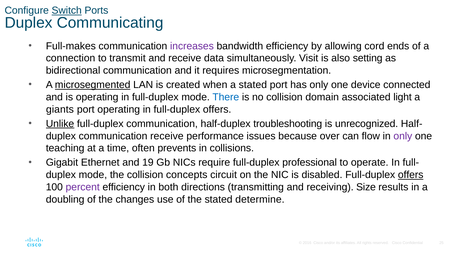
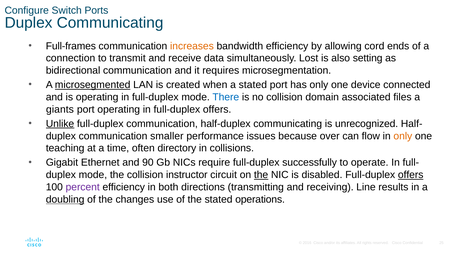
Switch underline: present -> none
Full-makes: Full-makes -> Full-frames
increases colour: purple -> orange
Visit: Visit -> Lost
light: light -> files
half-duplex troubleshooting: troubleshooting -> communicating
communication receive: receive -> smaller
only at (403, 136) colour: purple -> orange
prevents: prevents -> directory
19: 19 -> 90
professional: professional -> successfully
concepts: concepts -> instructor
the at (261, 175) underline: none -> present
Size: Size -> Line
doubling underline: none -> present
determine: determine -> operations
